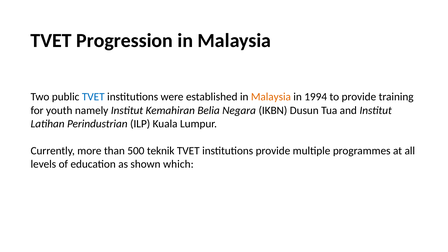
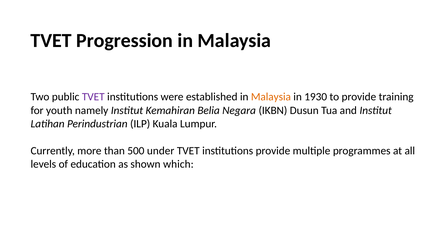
TVET at (93, 97) colour: blue -> purple
1994: 1994 -> 1930
teknik: teknik -> under
